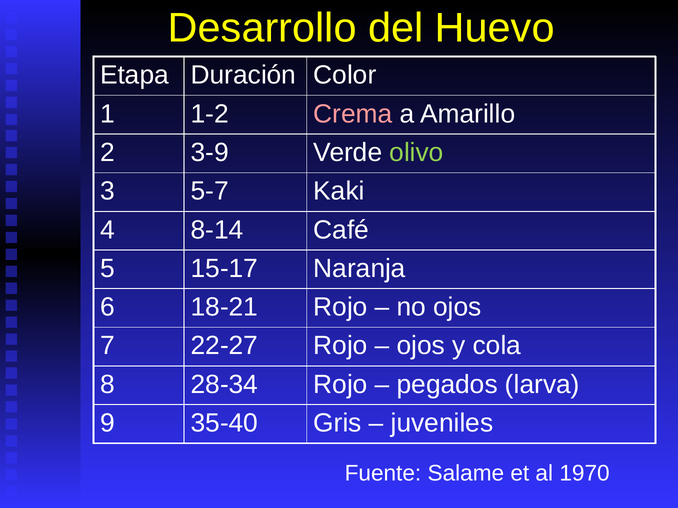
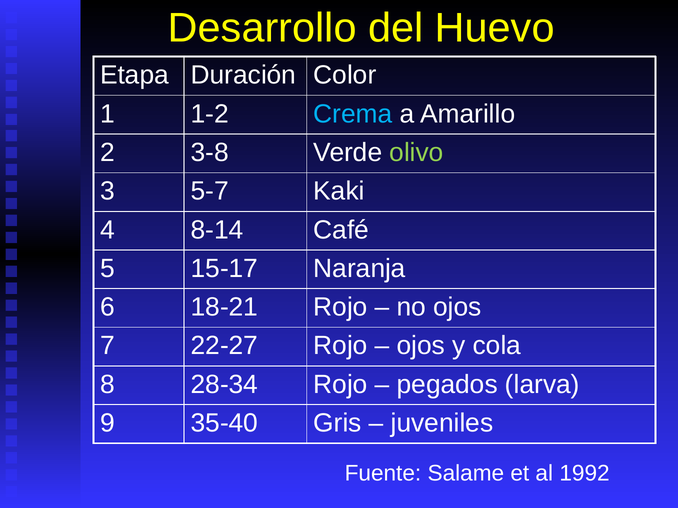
Crema colour: pink -> light blue
3-9: 3-9 -> 3-8
1970: 1970 -> 1992
